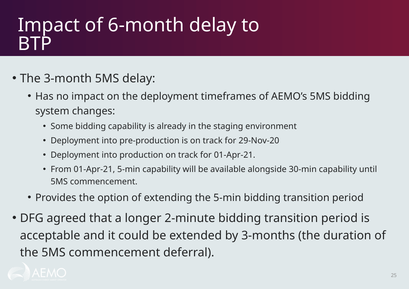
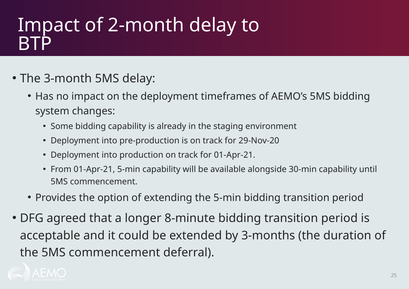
6-month: 6-month -> 2-month
2-minute: 2-minute -> 8-minute
